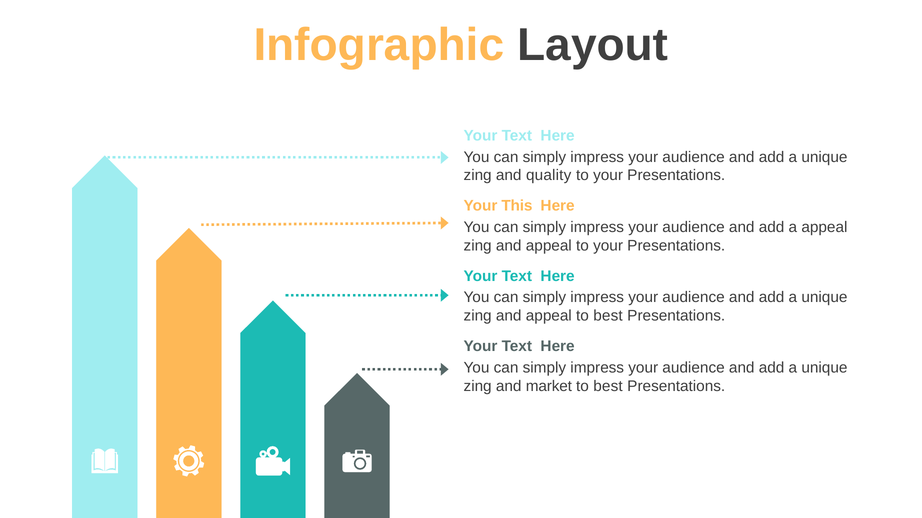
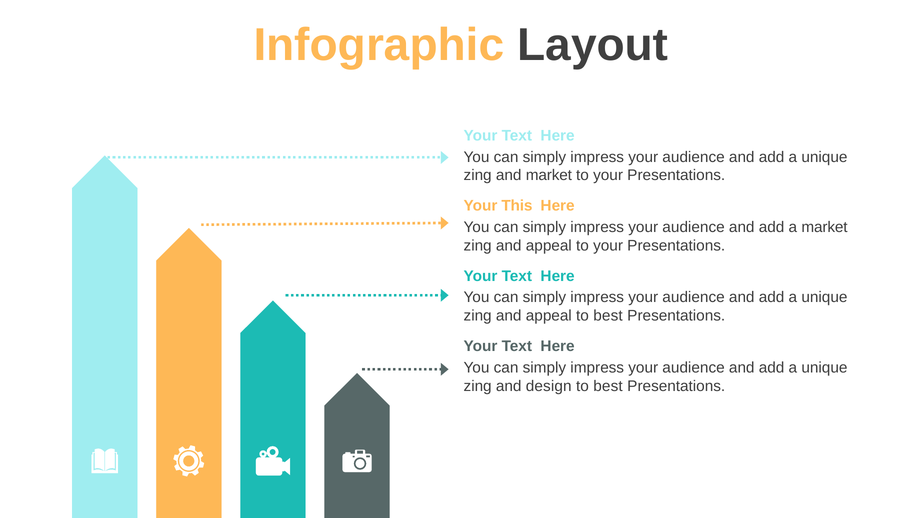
and quality: quality -> market
a appeal: appeal -> market
market: market -> design
